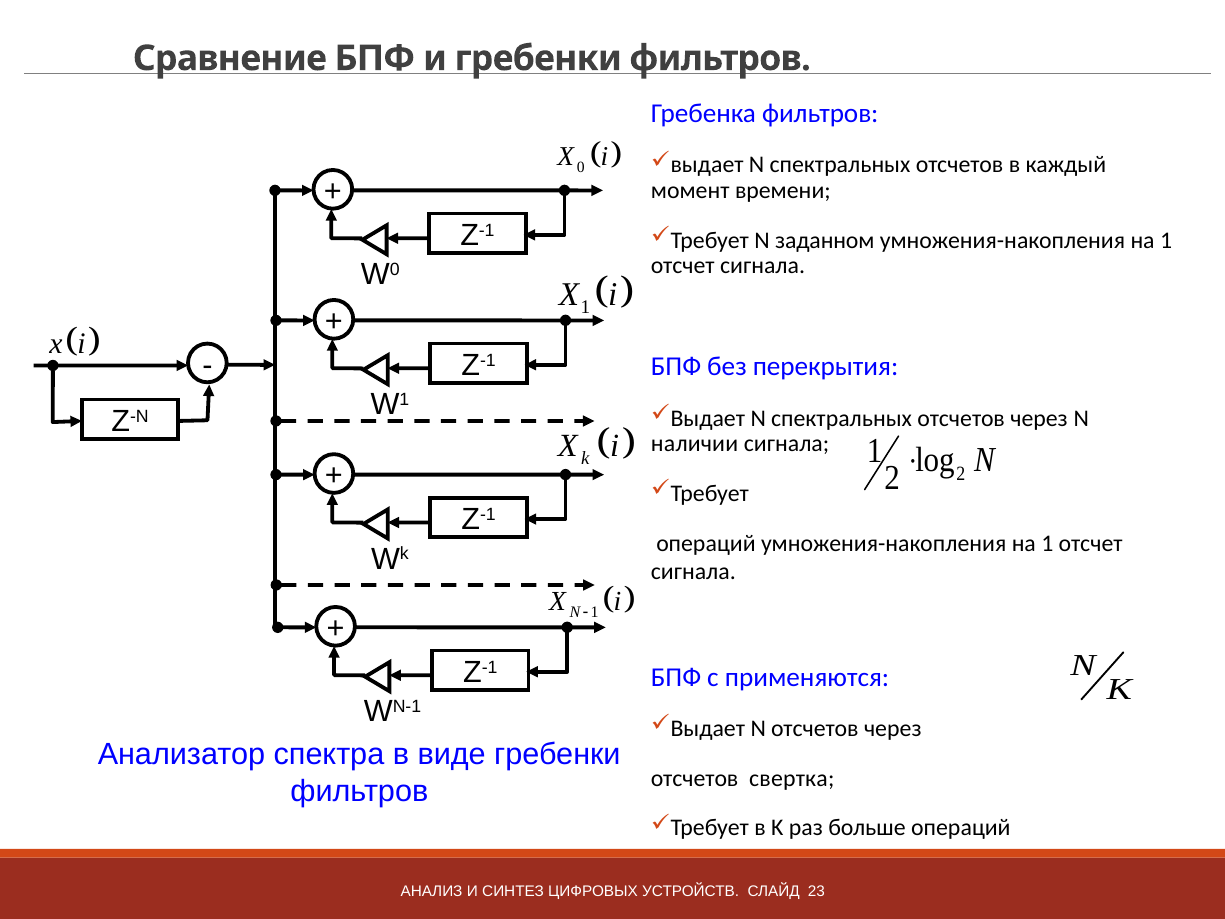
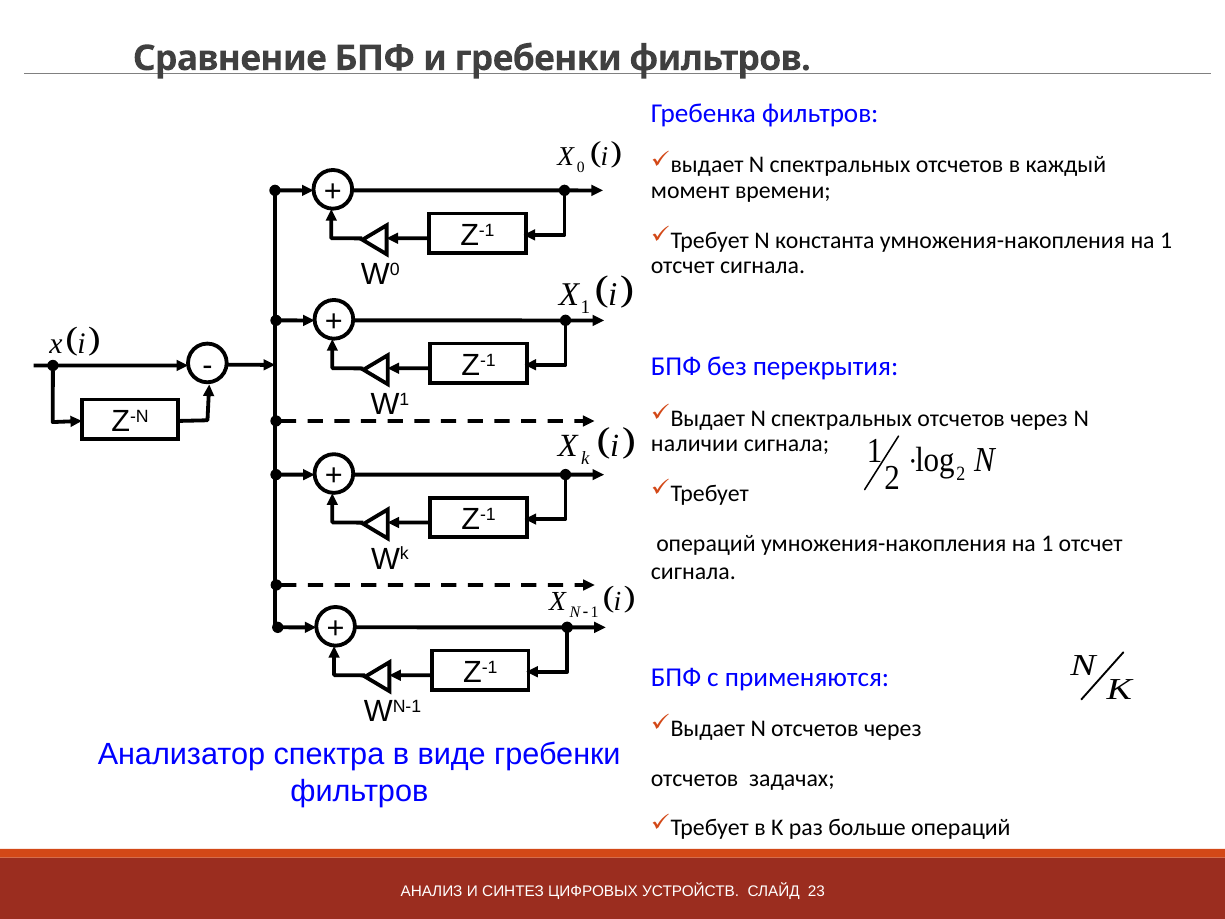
заданном: заданном -> константа
свертка: свертка -> задачах
